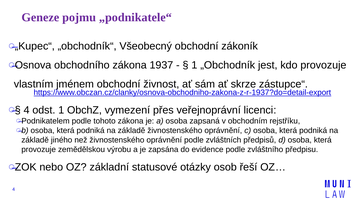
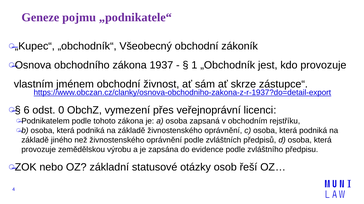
4 at (27, 110): 4 -> 6
odst 1: 1 -> 0
